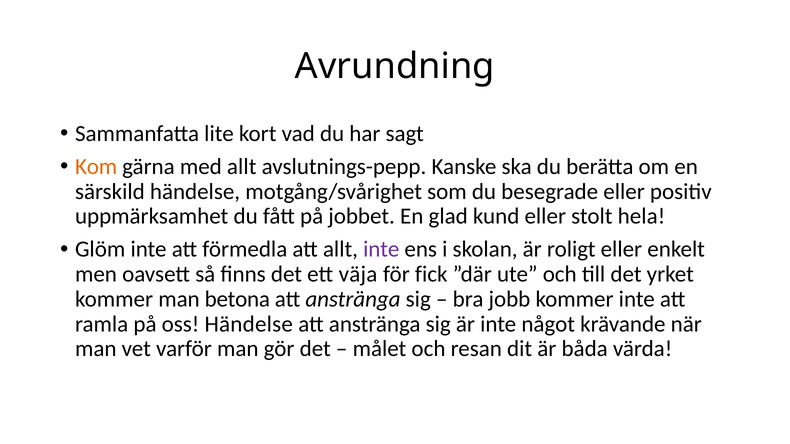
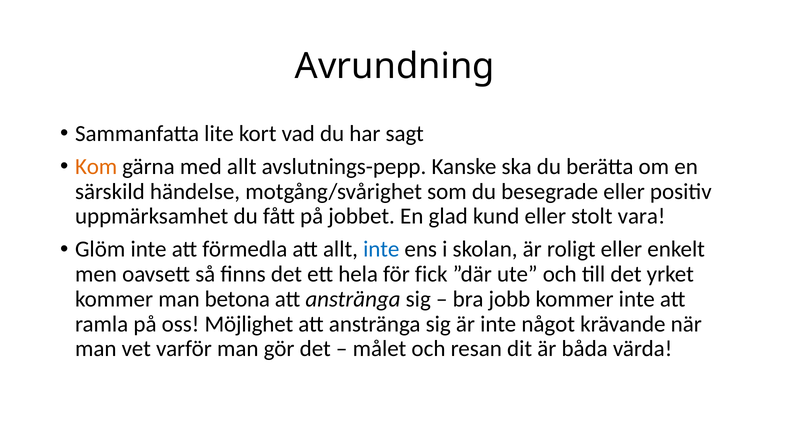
hela: hela -> vara
inte at (381, 250) colour: purple -> blue
väja: väja -> hela
oss Händelse: Händelse -> Möjlighet
